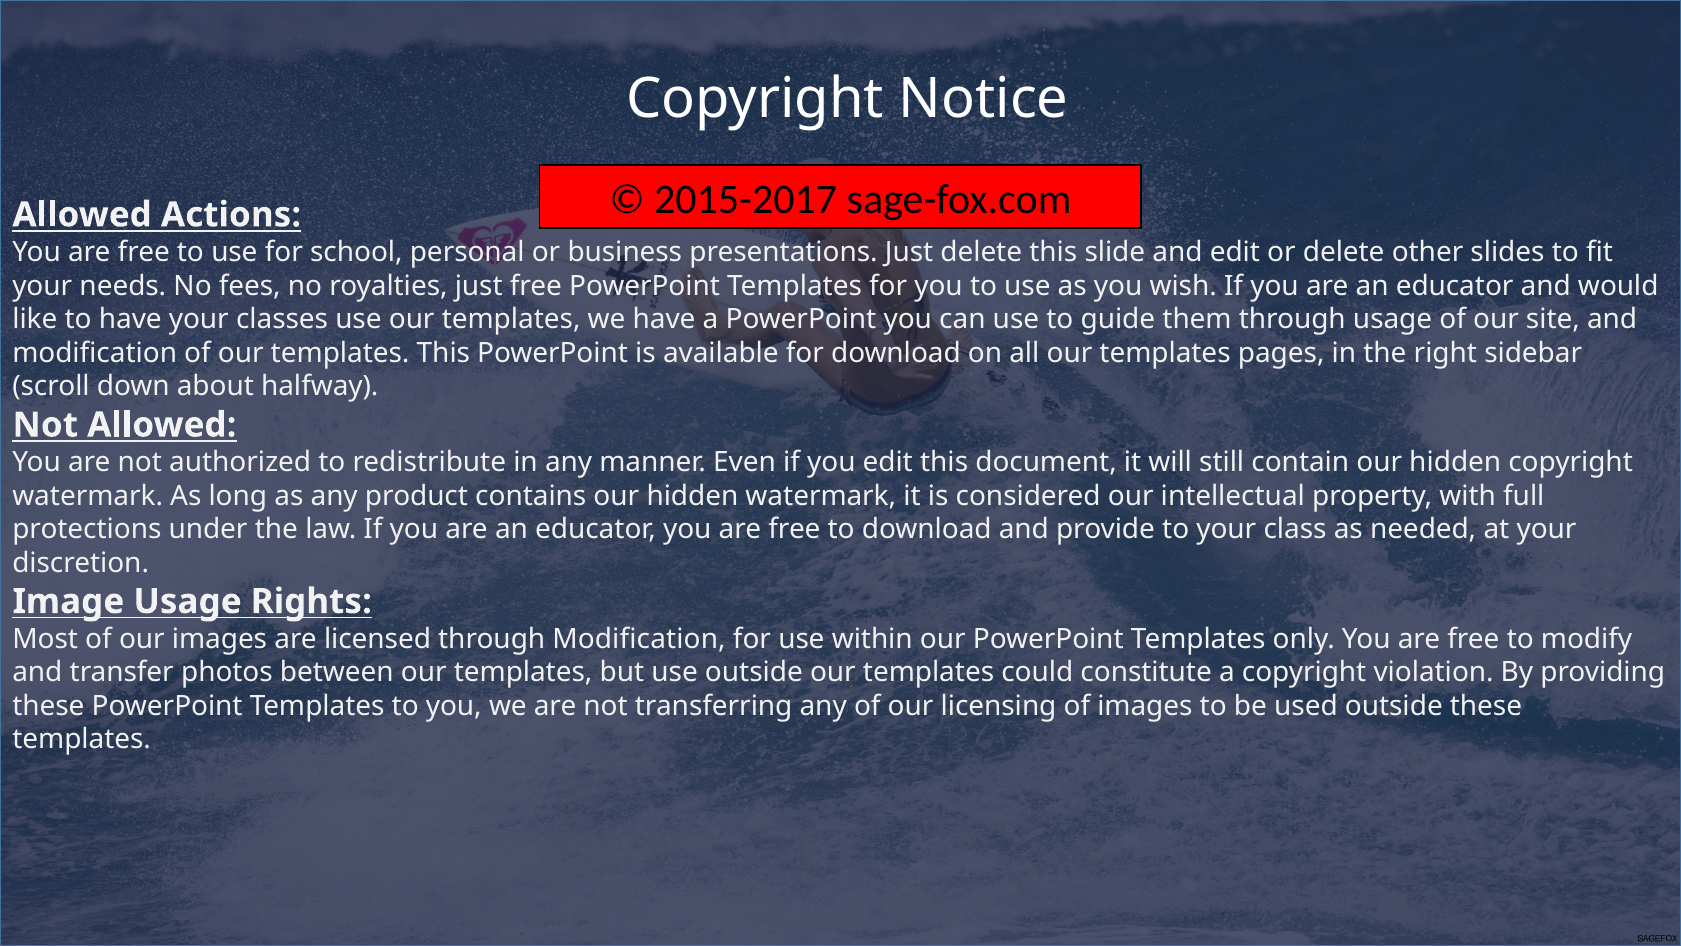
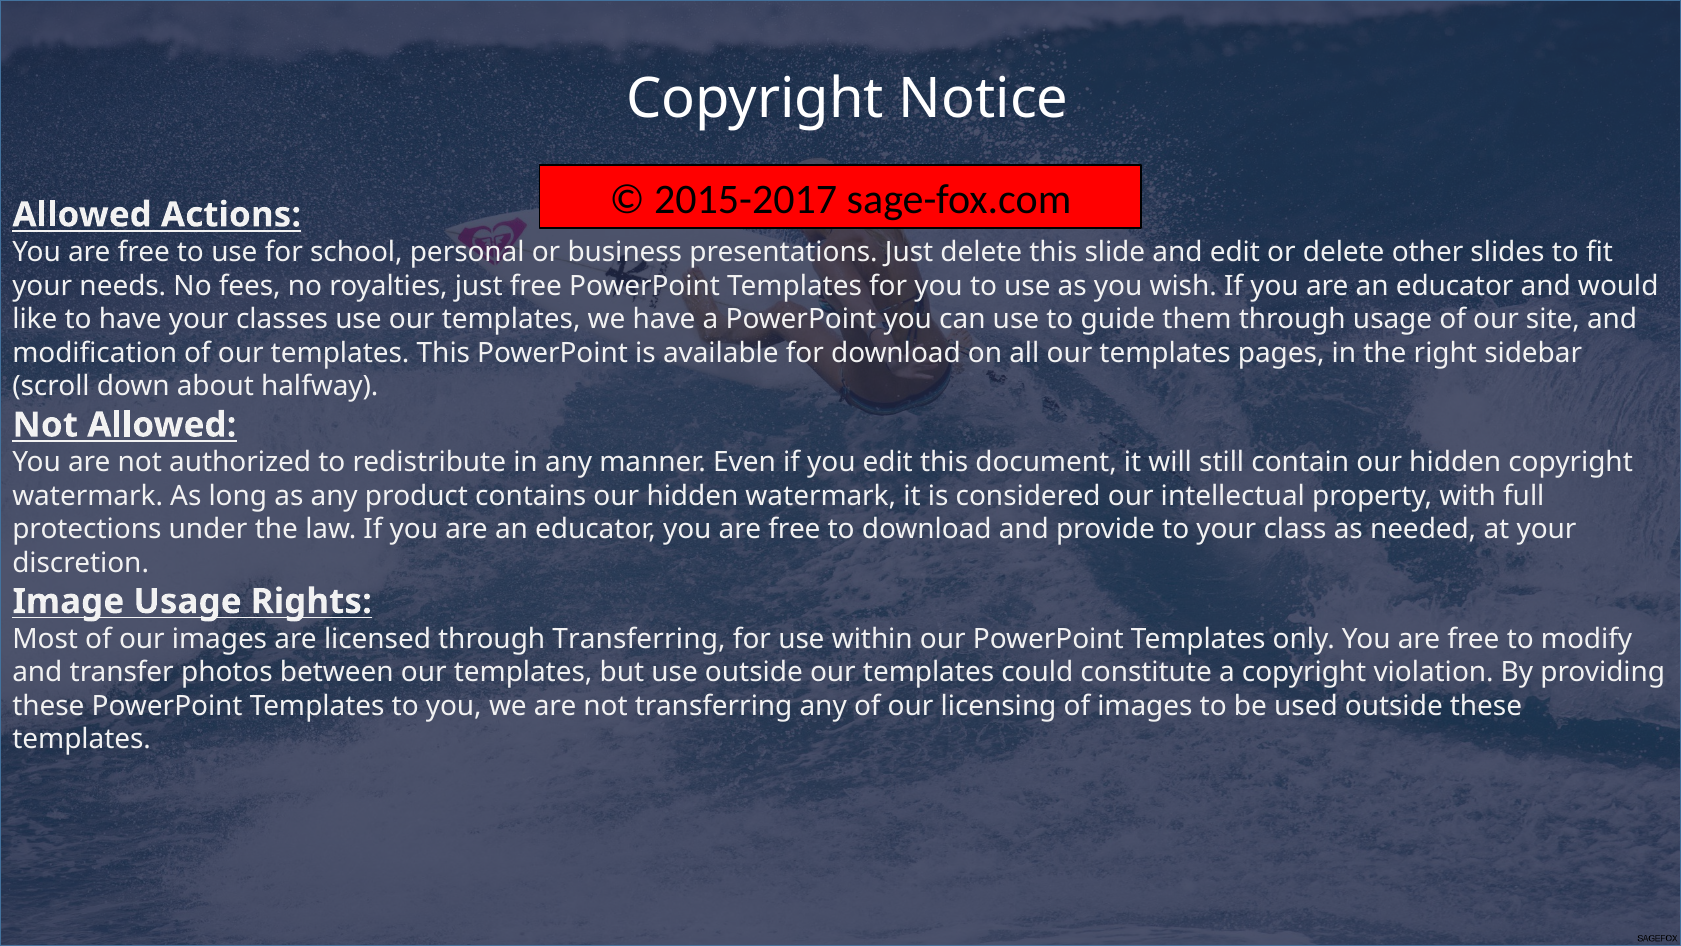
through Modification: Modification -> Transferring
